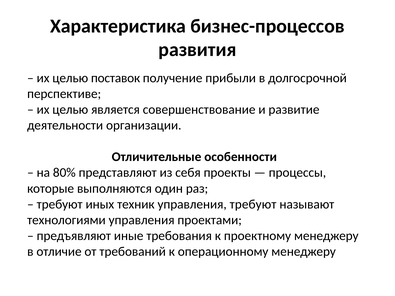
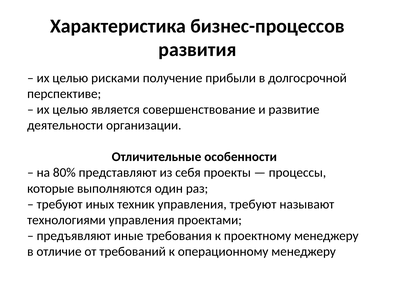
поставок: поставок -> рисками
